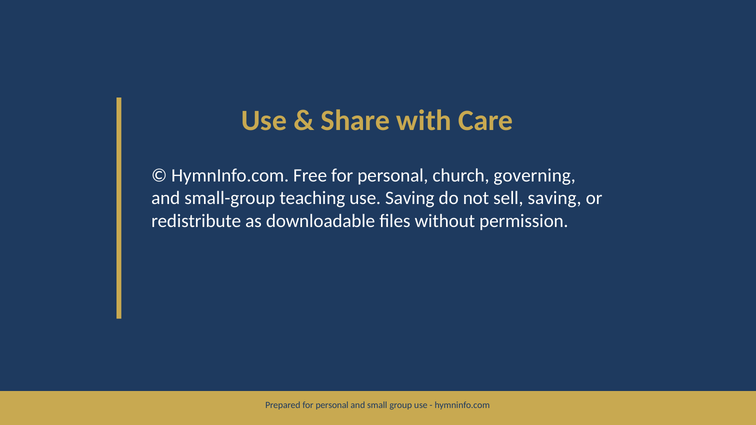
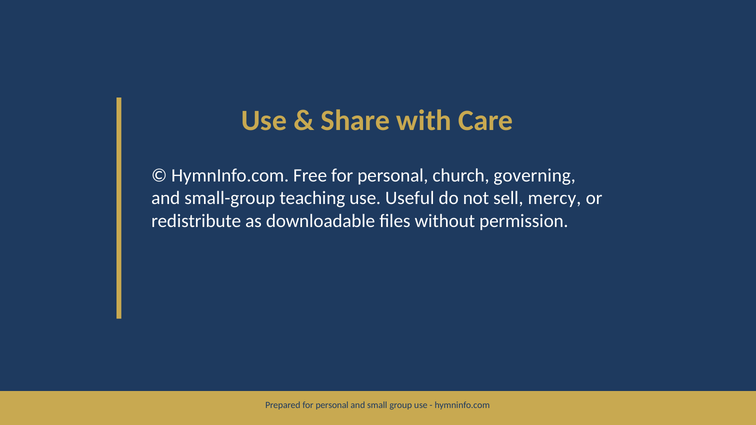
use Saving: Saving -> Useful
sell saving: saving -> mercy
